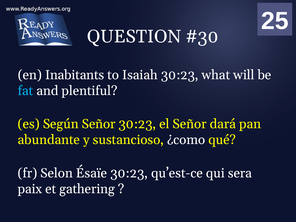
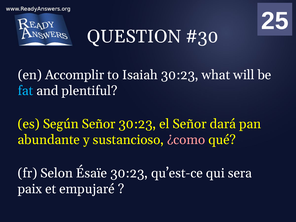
Inabitants: Inabitants -> Accomplir
¿como colour: white -> pink
gathering: gathering -> empujaré
